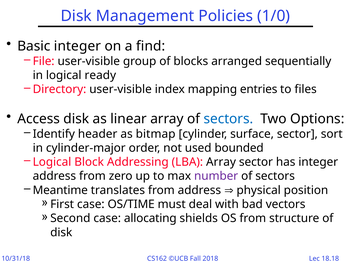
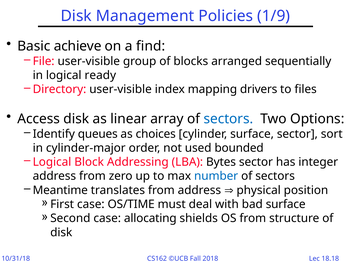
1/0: 1/0 -> 1/9
Basic integer: integer -> achieve
entries: entries -> drivers
header: header -> queues
bitmap: bitmap -> choices
LBA Array: Array -> Bytes
number colour: purple -> blue
bad vectors: vectors -> surface
